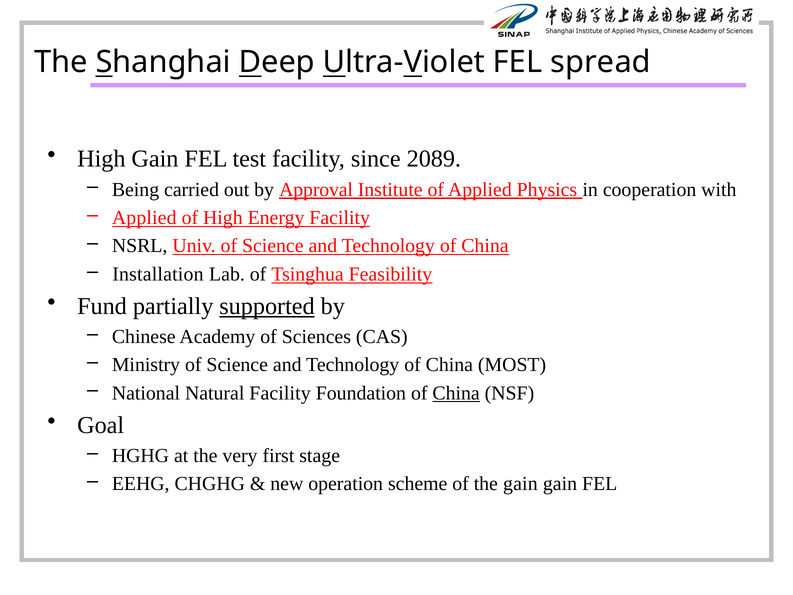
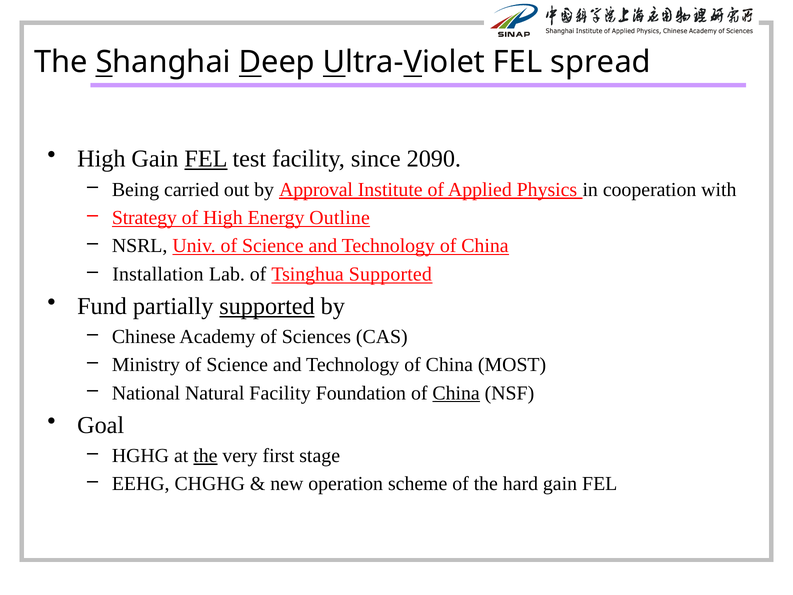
FEL at (206, 159) underline: none -> present
2089: 2089 -> 2090
Applied at (144, 218): Applied -> Strategy
Energy Facility: Facility -> Outline
Tsinghua Feasibility: Feasibility -> Supported
the at (205, 455) underline: none -> present
the gain: gain -> hard
